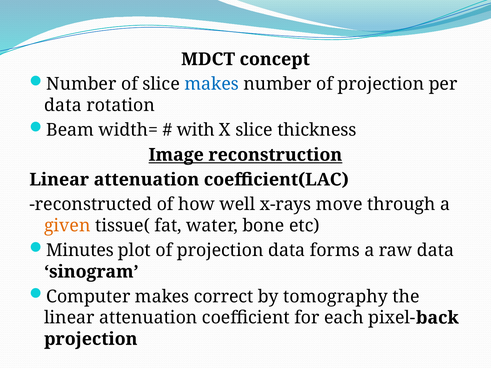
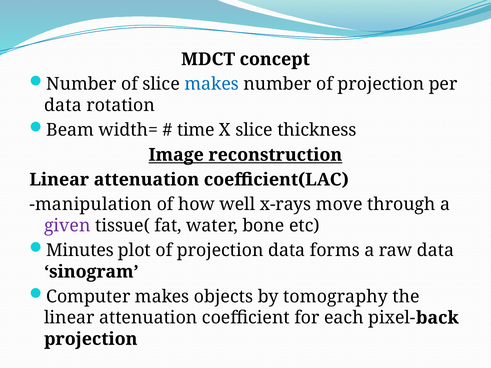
with: with -> time
reconstructed: reconstructed -> manipulation
given colour: orange -> purple
correct: correct -> objects
